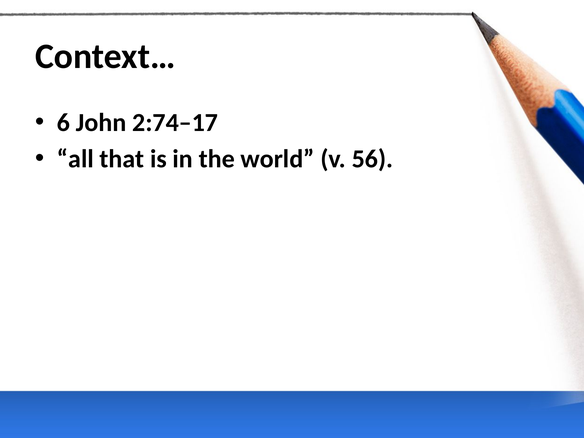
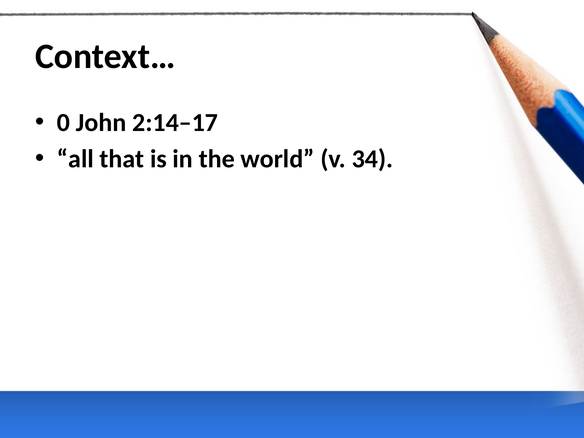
6: 6 -> 0
2:74–17: 2:74–17 -> 2:14–17
56: 56 -> 34
